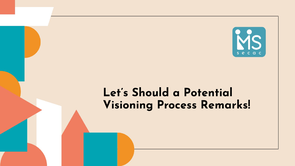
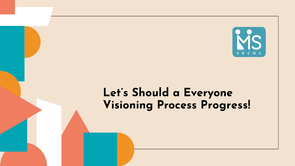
Potential: Potential -> Everyone
Remarks: Remarks -> Progress
